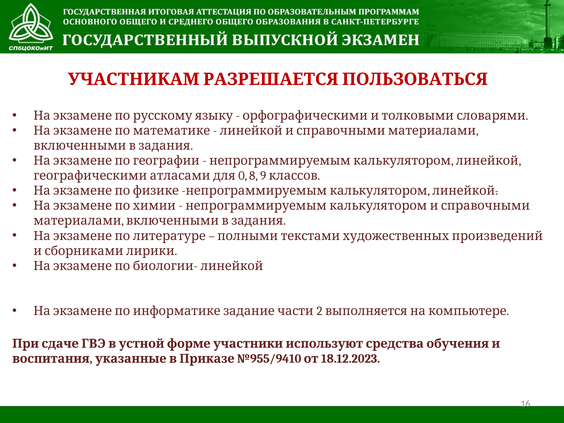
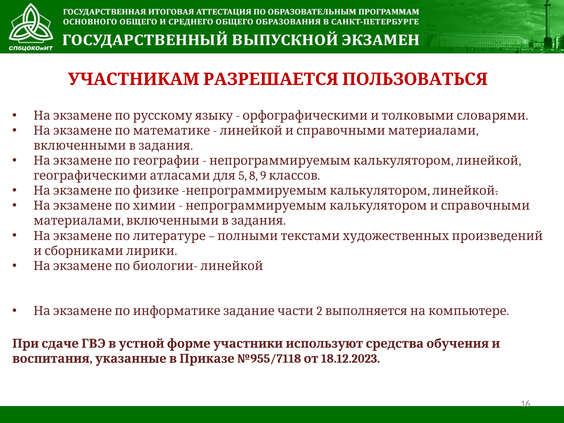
0: 0 -> 5
№955/9410: №955/9410 -> №955/7118
